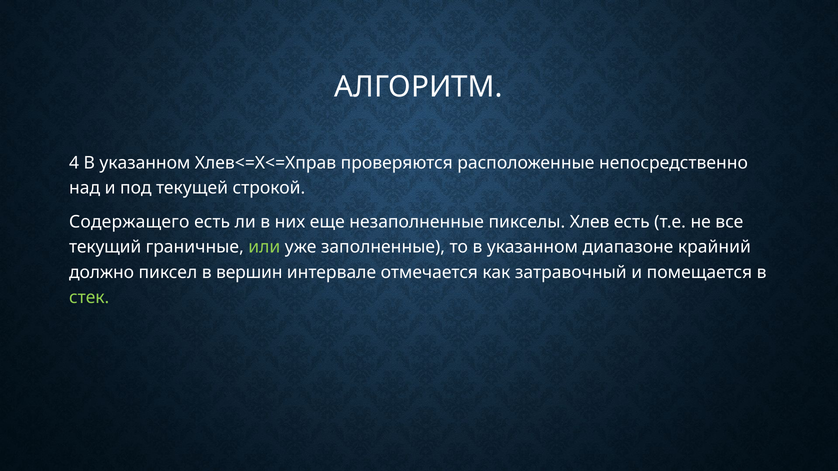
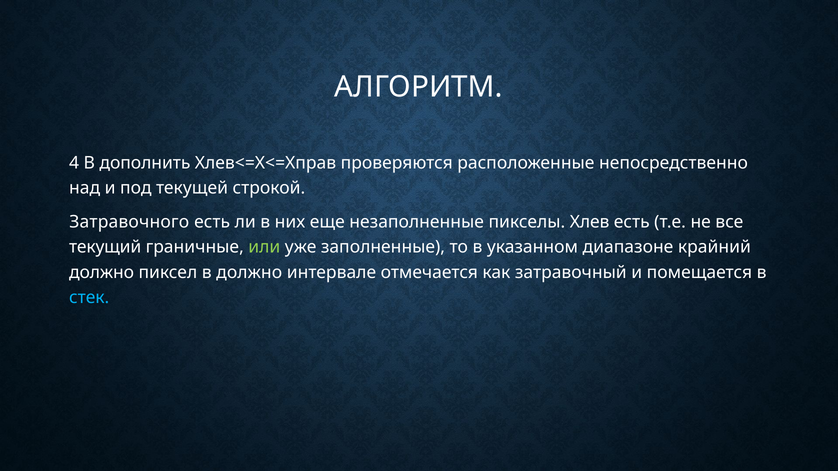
4 В указанном: указанном -> дополнить
Содержащего: Содержащего -> Затравочного
в вершин: вершин -> должно
стек colour: light green -> light blue
